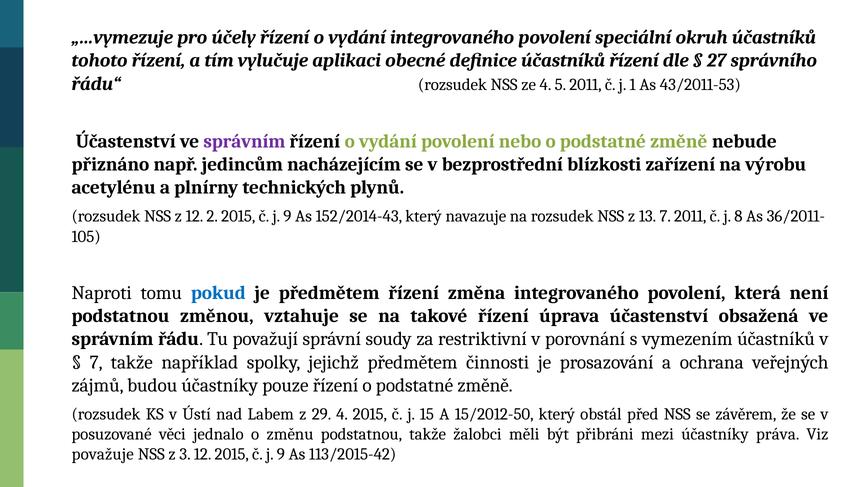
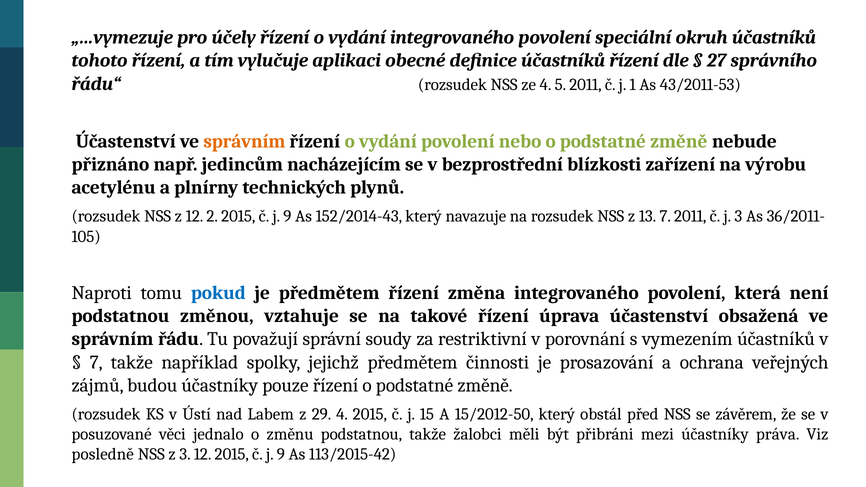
správním at (244, 141) colour: purple -> orange
j 8: 8 -> 3
považuje: považuje -> posledně
